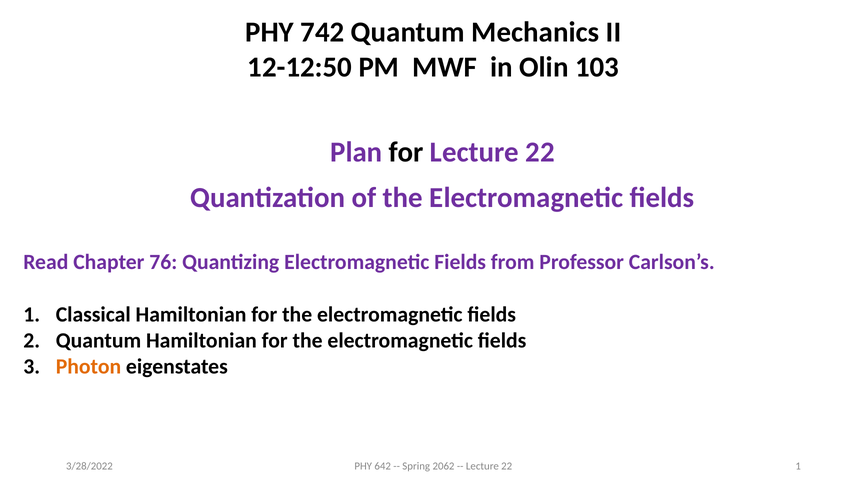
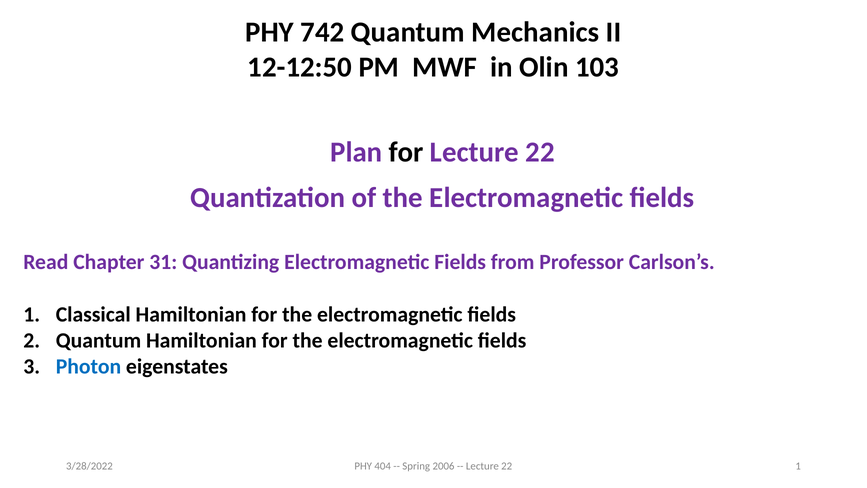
76: 76 -> 31
Photon colour: orange -> blue
642: 642 -> 404
2062: 2062 -> 2006
